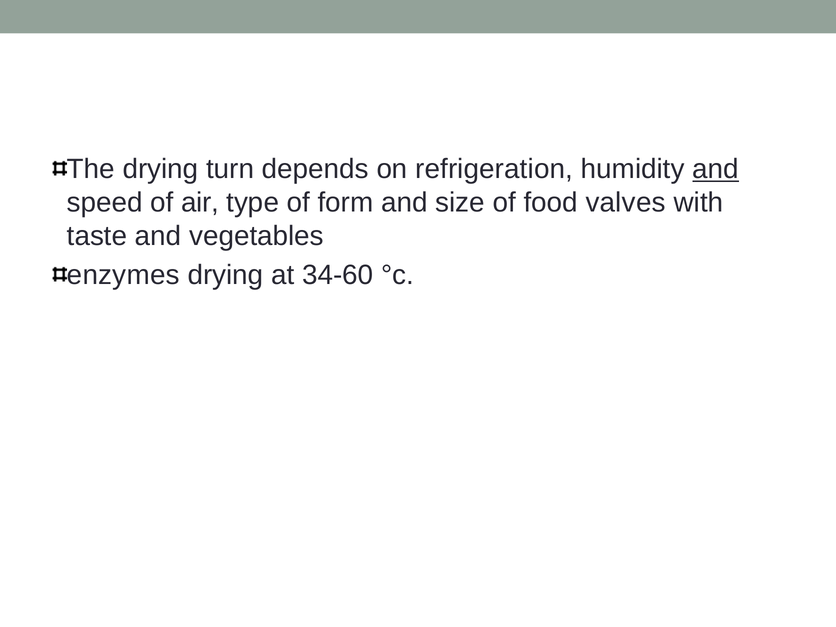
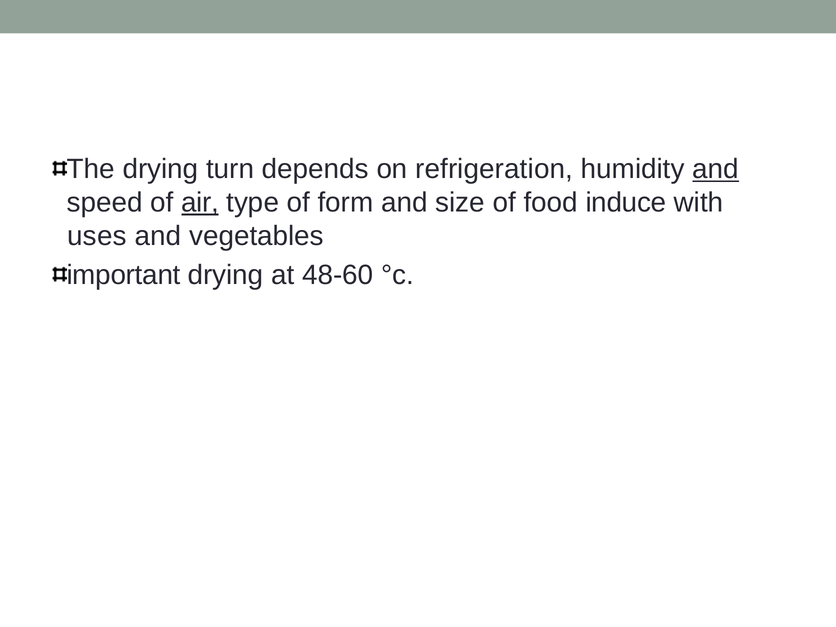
air underline: none -> present
valves: valves -> induce
taste: taste -> uses
enzymes: enzymes -> important
34-60: 34-60 -> 48-60
